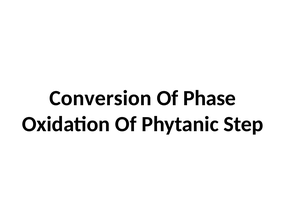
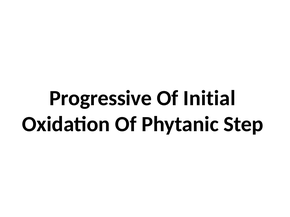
Conversion: Conversion -> Progressive
Phase: Phase -> Initial
